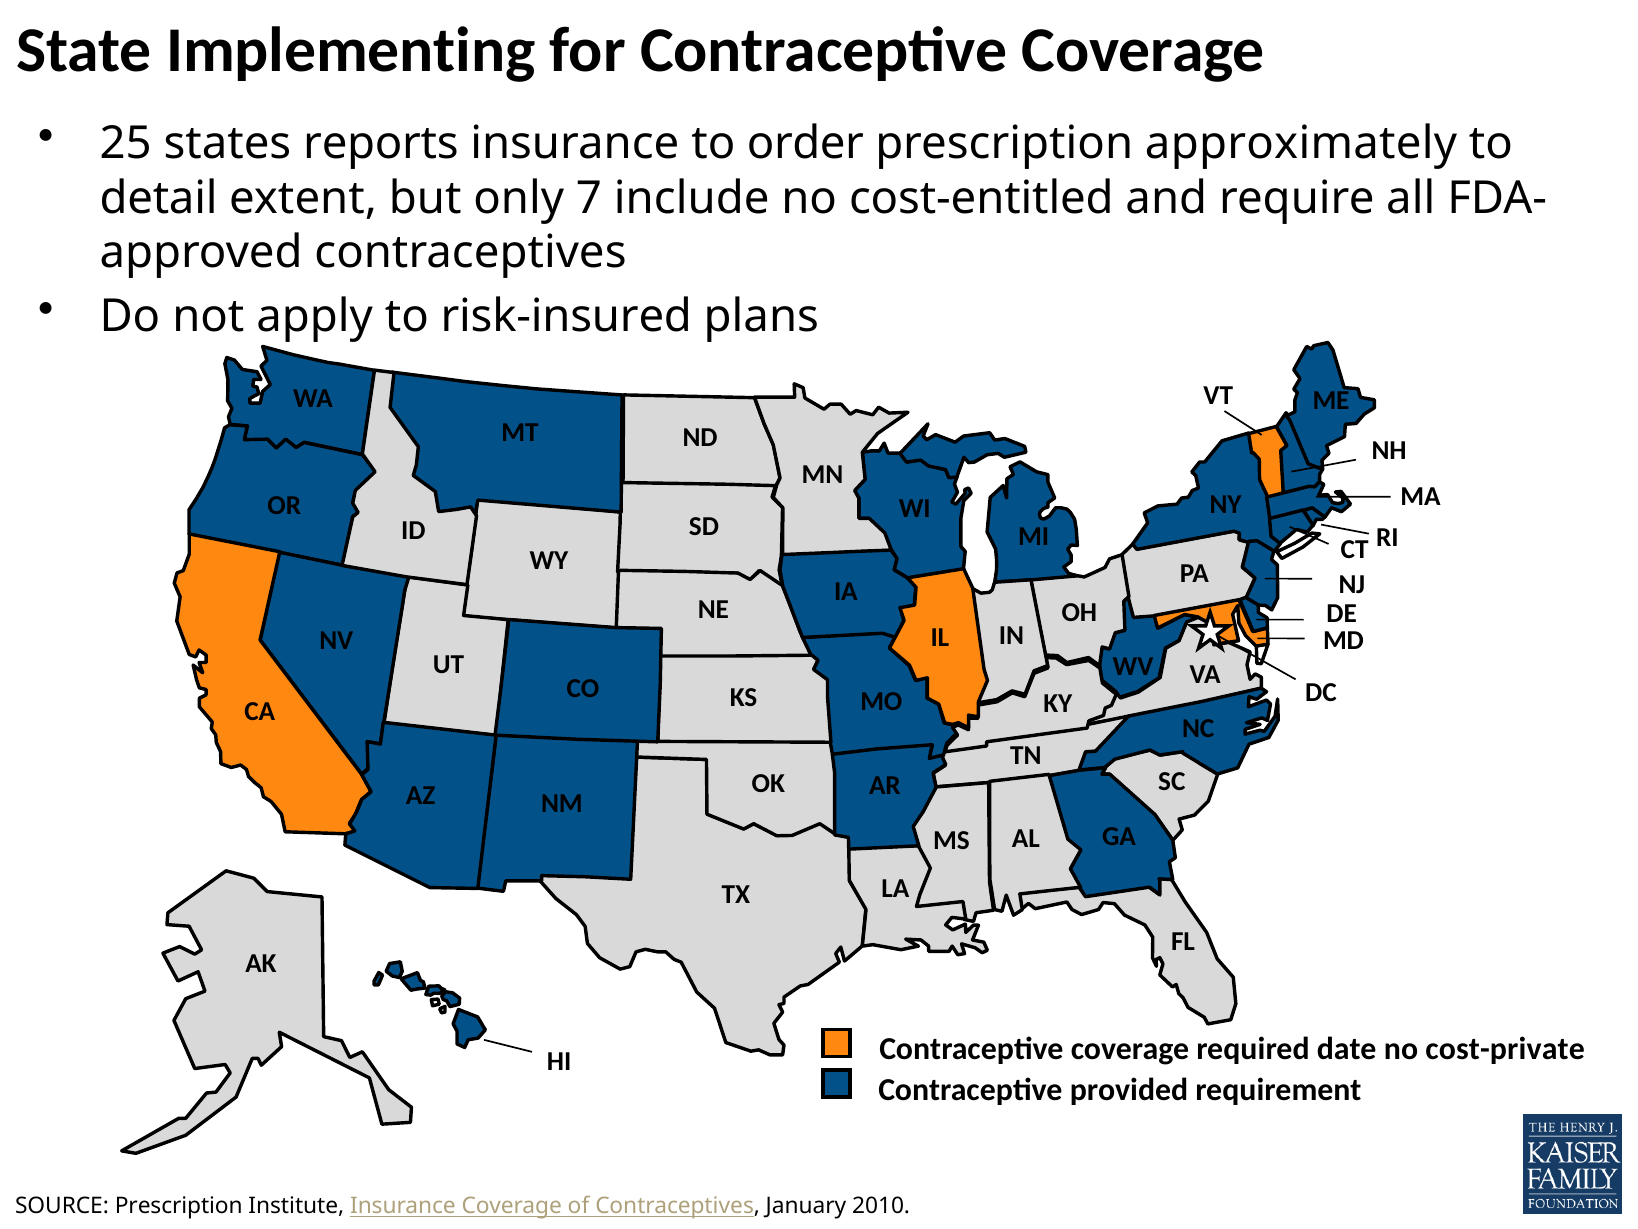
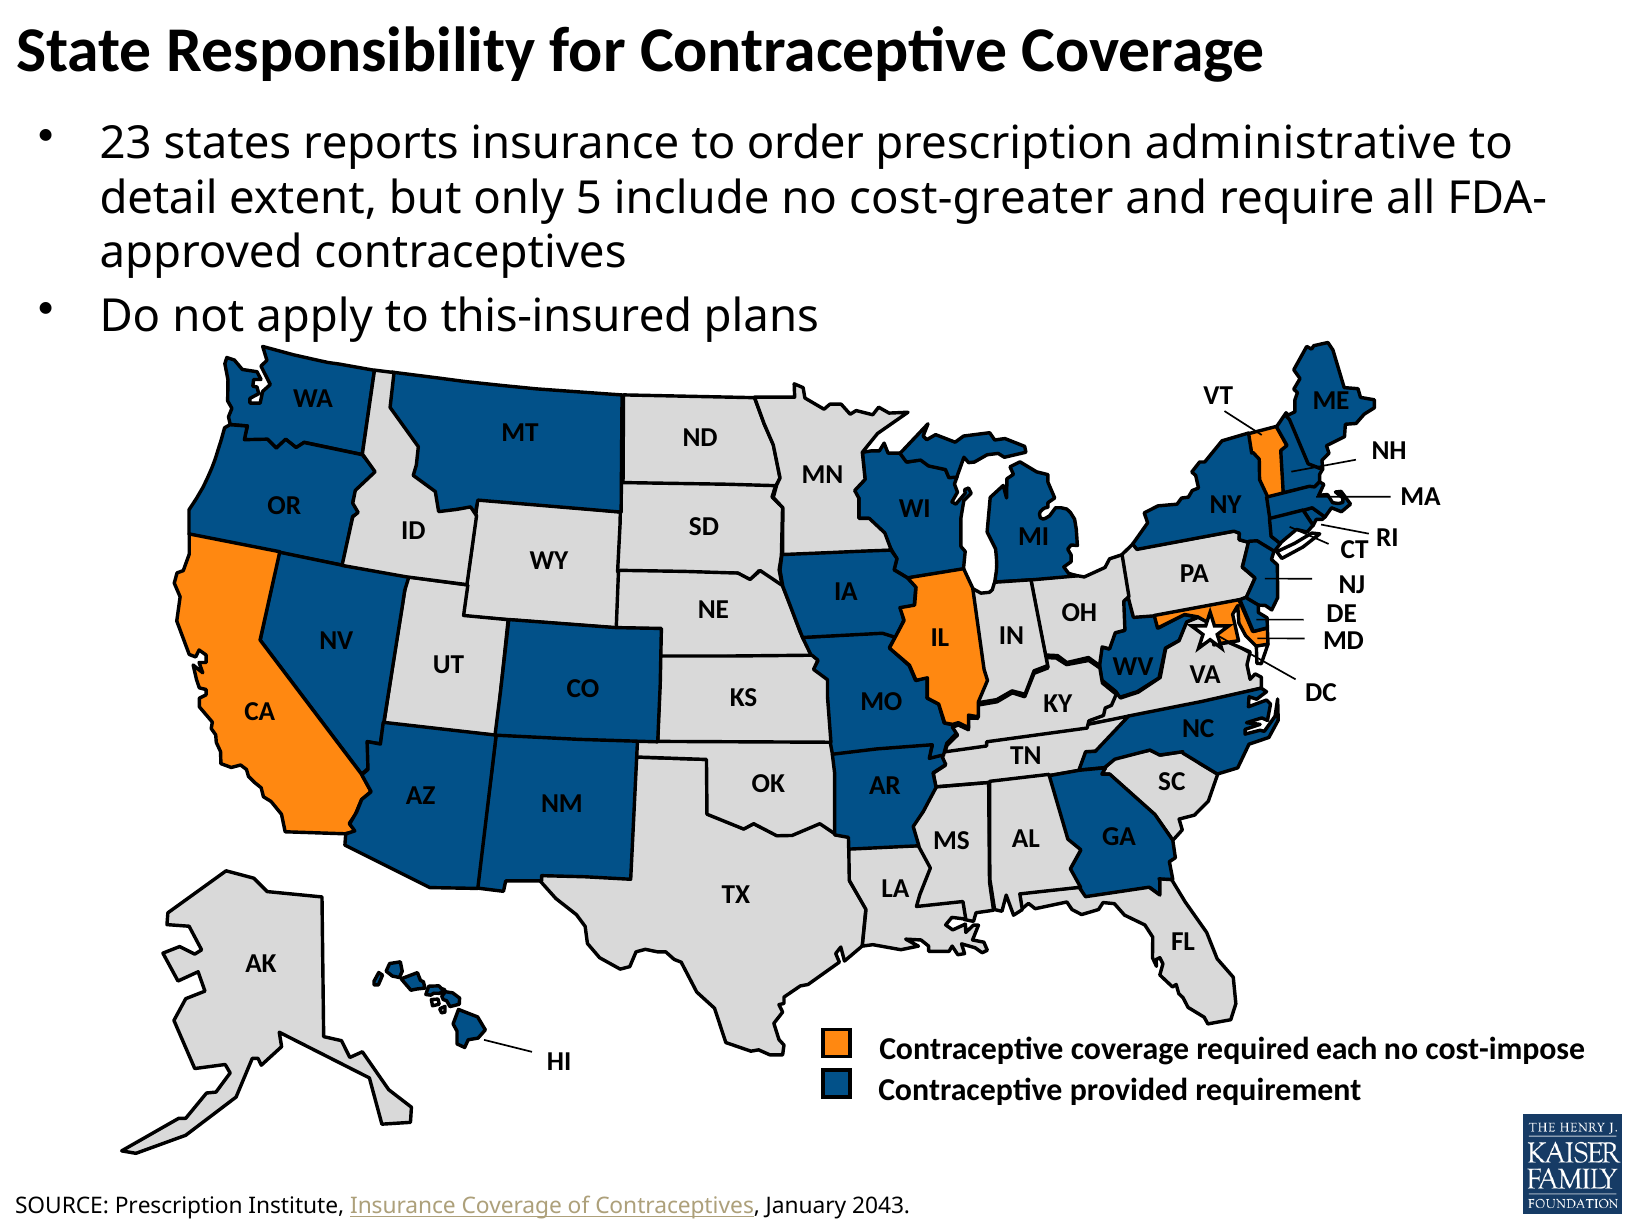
Implementing: Implementing -> Responsibility
25: 25 -> 23
approximately: approximately -> administrative
7: 7 -> 5
cost-entitled: cost-entitled -> cost-greater
risk-insured: risk-insured -> this-insured
date: date -> each
cost-private: cost-private -> cost-impose
2010: 2010 -> 2043
